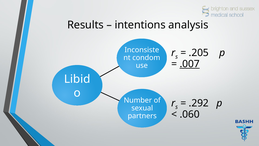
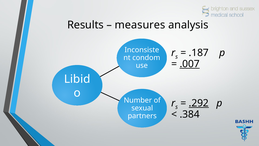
intentions: intentions -> measures
.205: .205 -> .187
.292 underline: none -> present
.060: .060 -> .384
